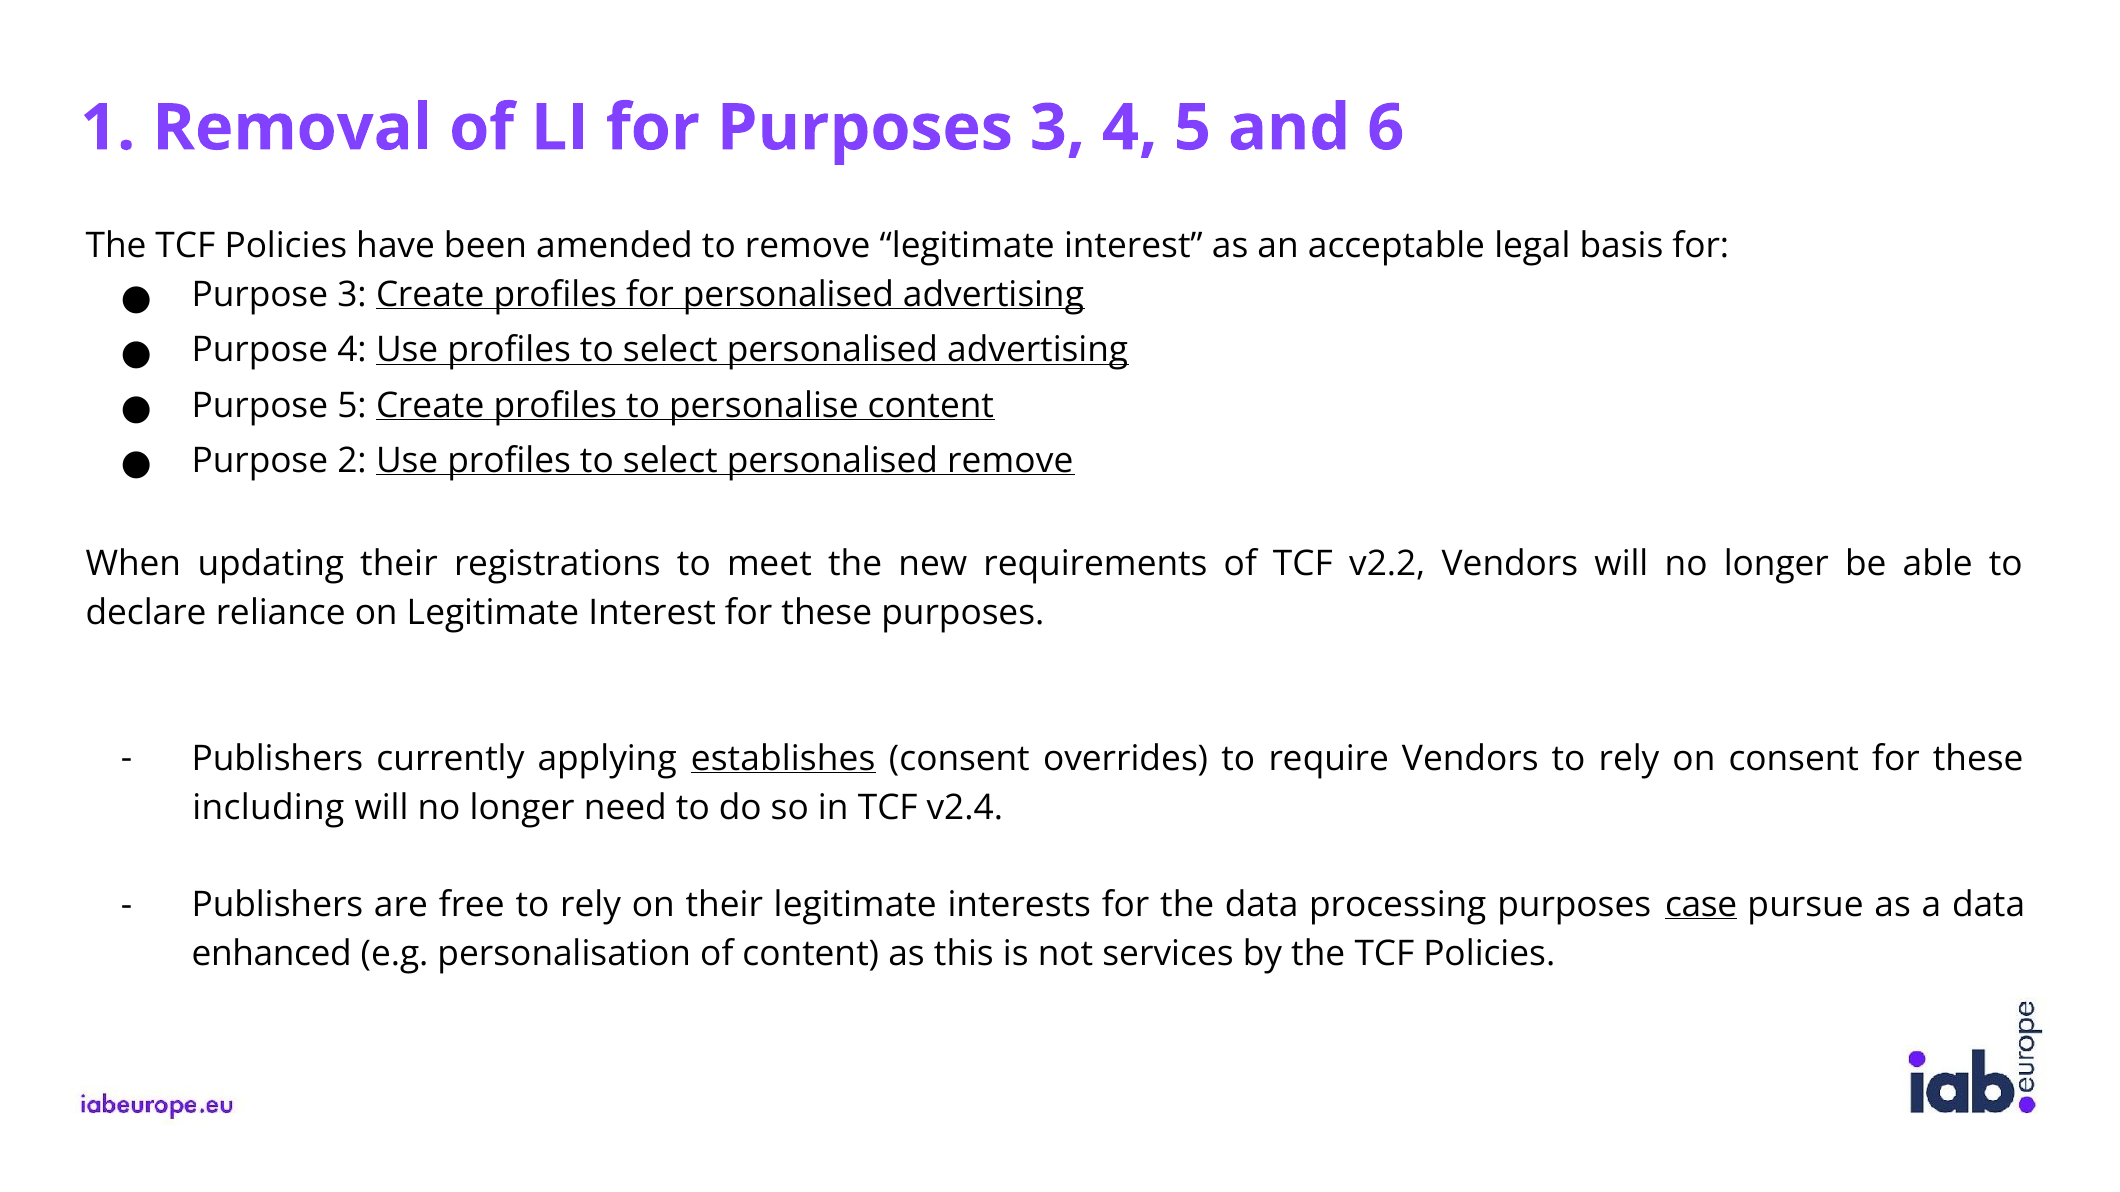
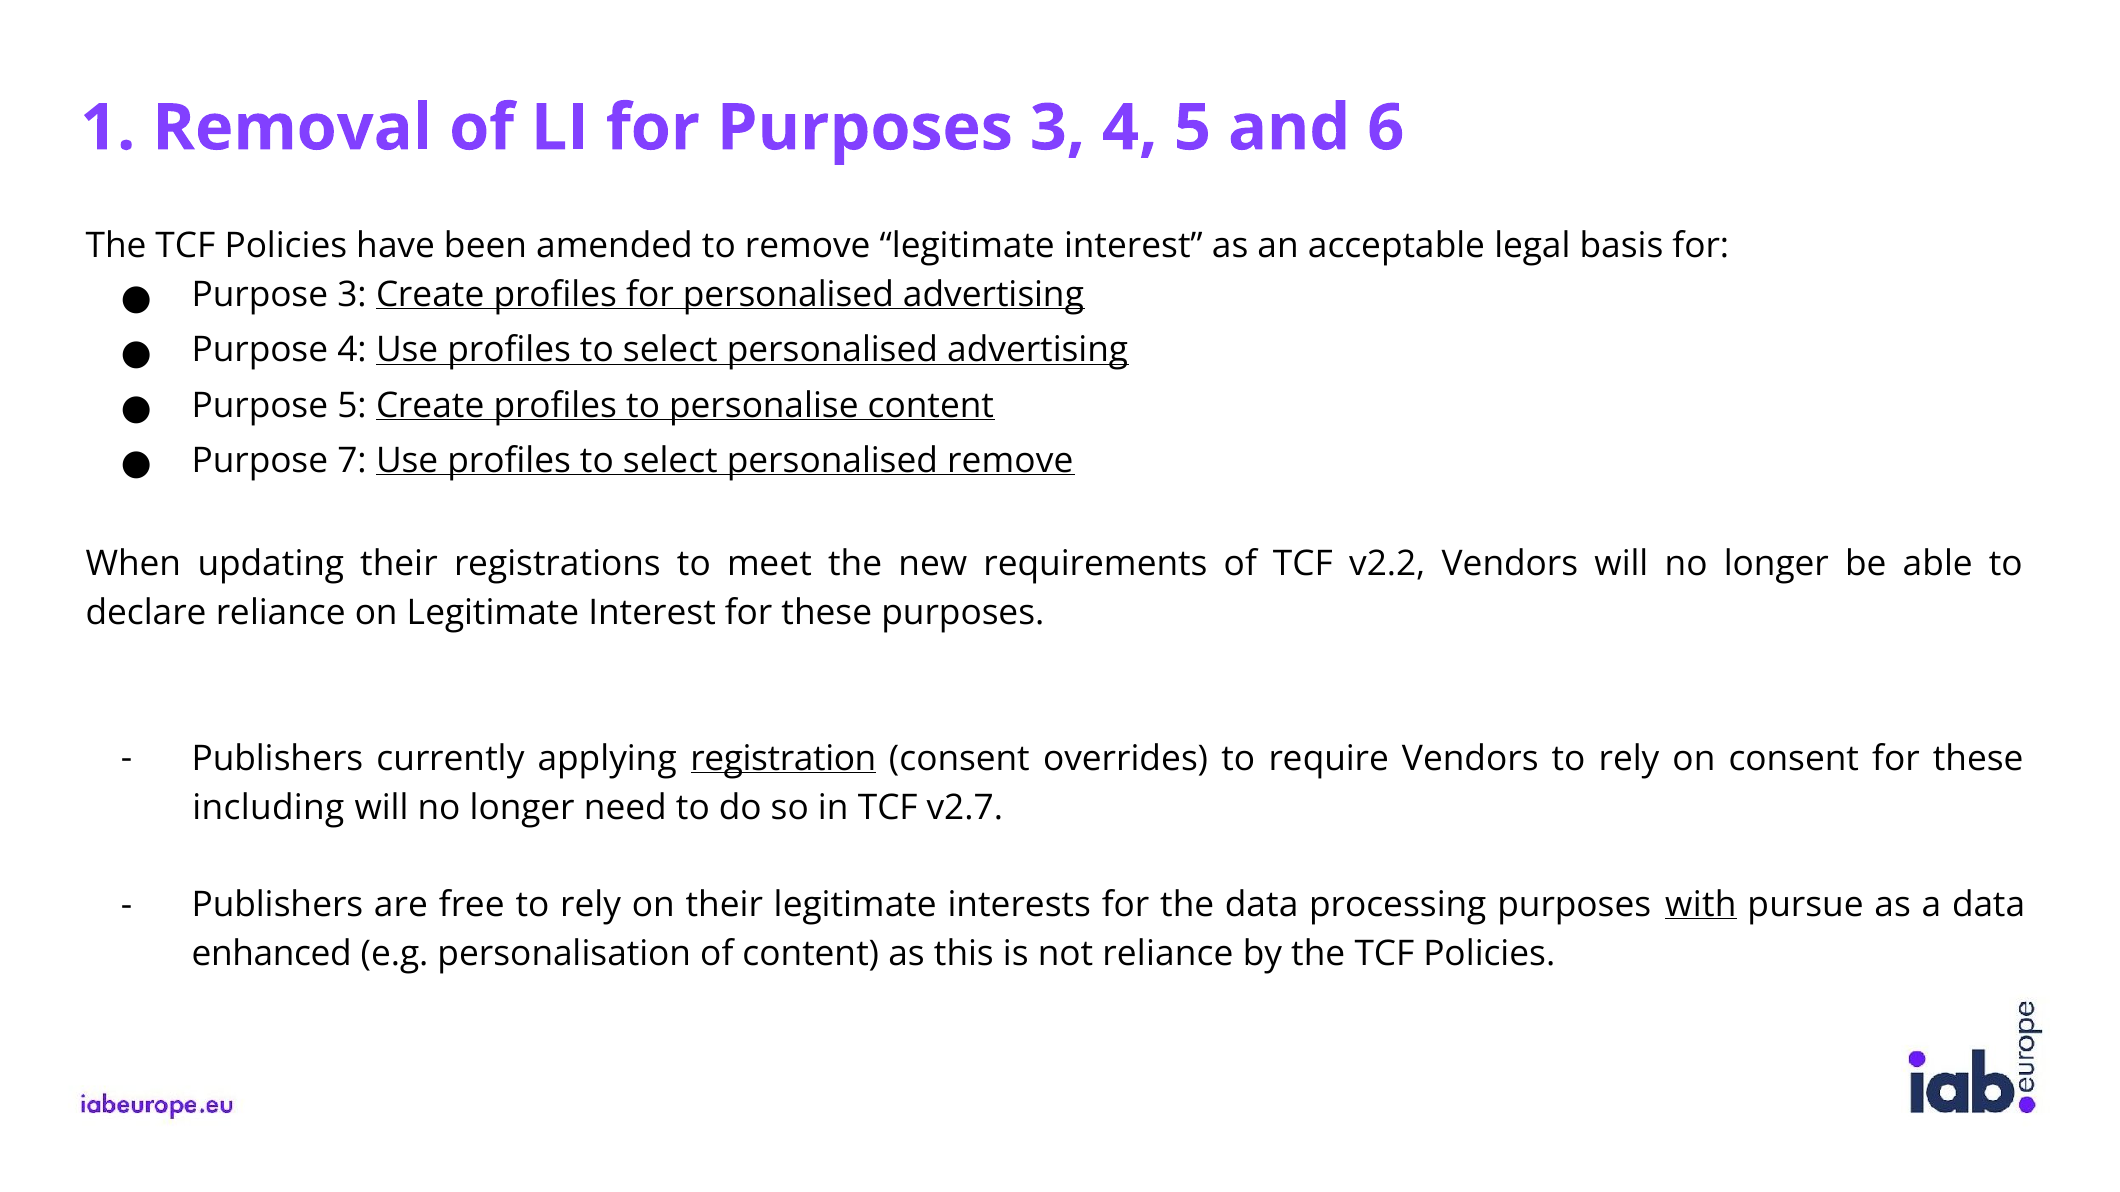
2: 2 -> 7
establishes: establishes -> registration
v2.4: v2.4 -> v2.7
case: case -> with
not services: services -> reliance
